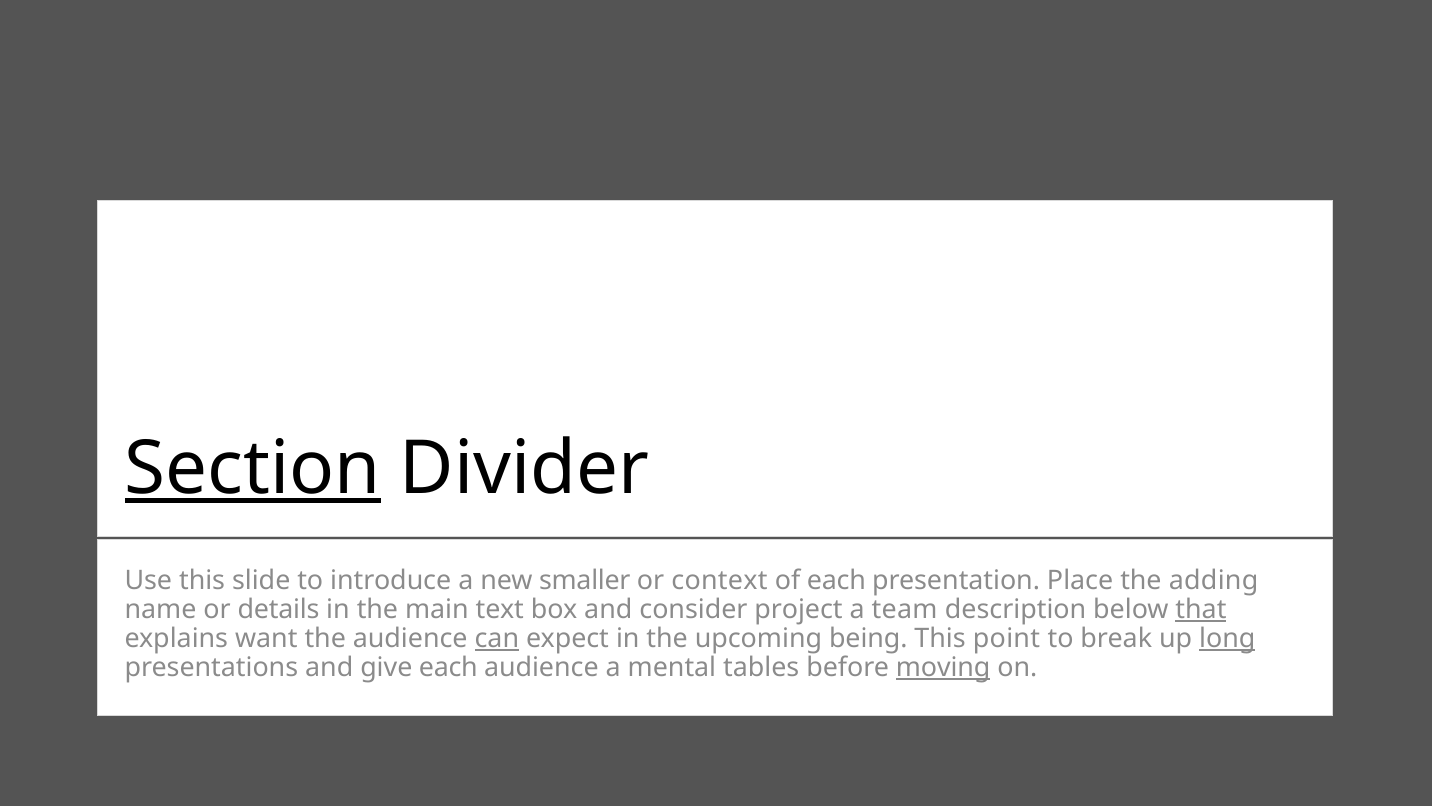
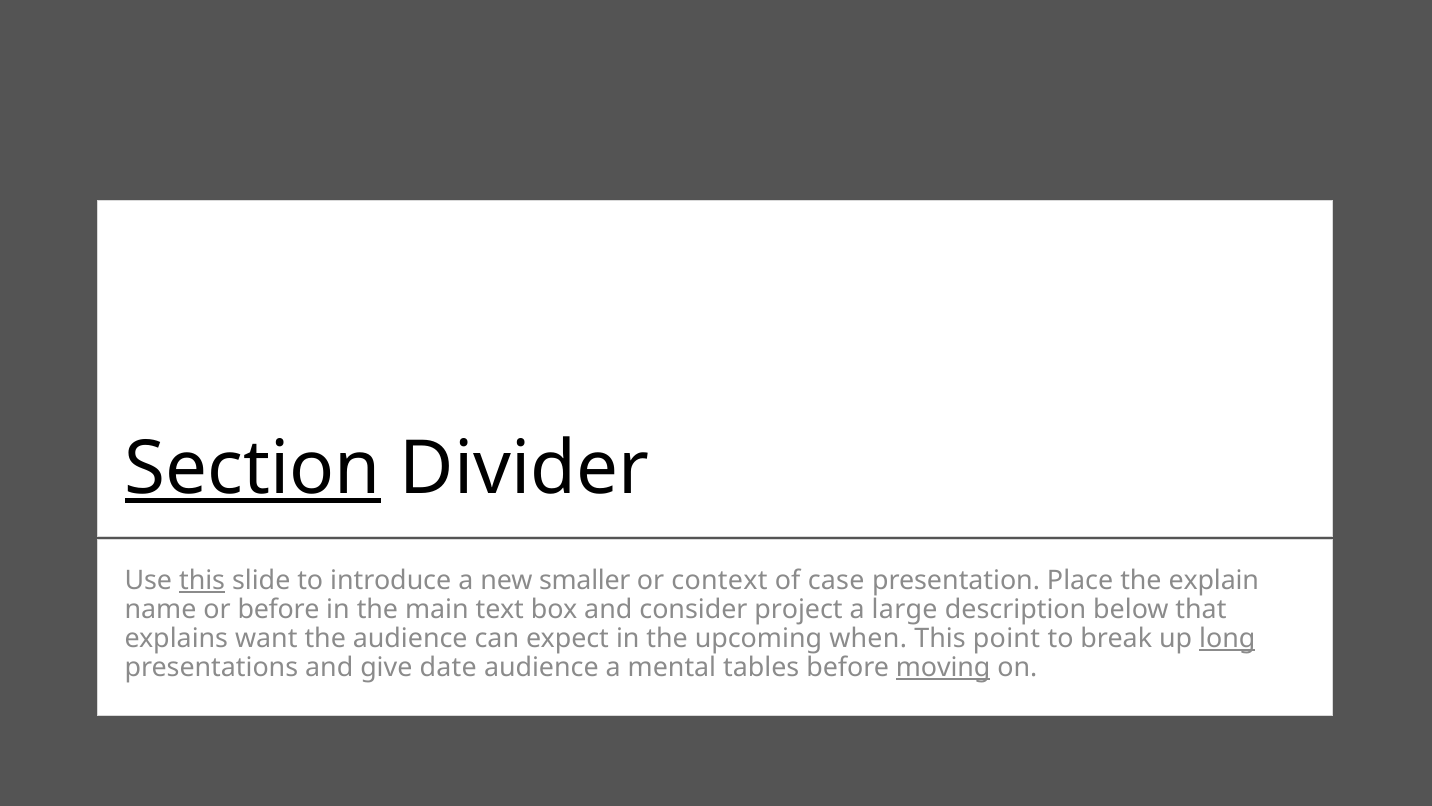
this at (202, 580) underline: none -> present
of each: each -> case
adding: adding -> explain
or details: details -> before
team: team -> large
that underline: present -> none
can underline: present -> none
being: being -> when
give each: each -> date
